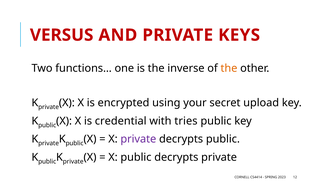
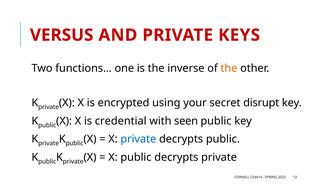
upload: upload -> disrupt
tries: tries -> seen
private at (138, 139) colour: purple -> blue
